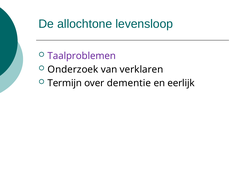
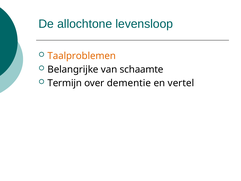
Taalproblemen colour: purple -> orange
Onderzoek: Onderzoek -> Belangrijke
verklaren: verklaren -> schaamte
eerlijk: eerlijk -> vertel
